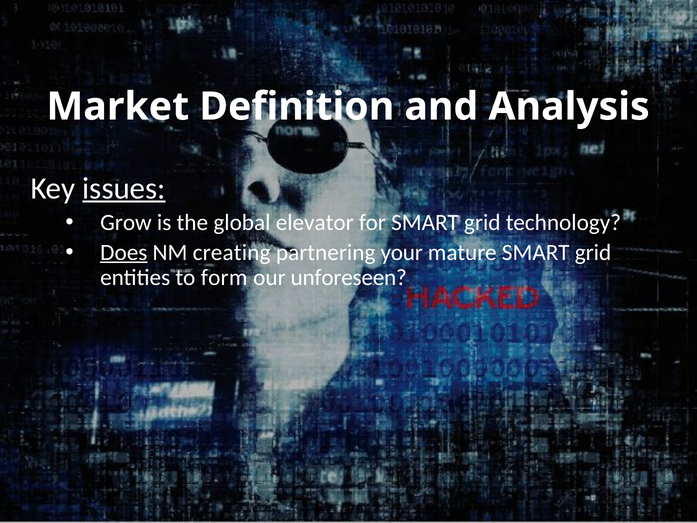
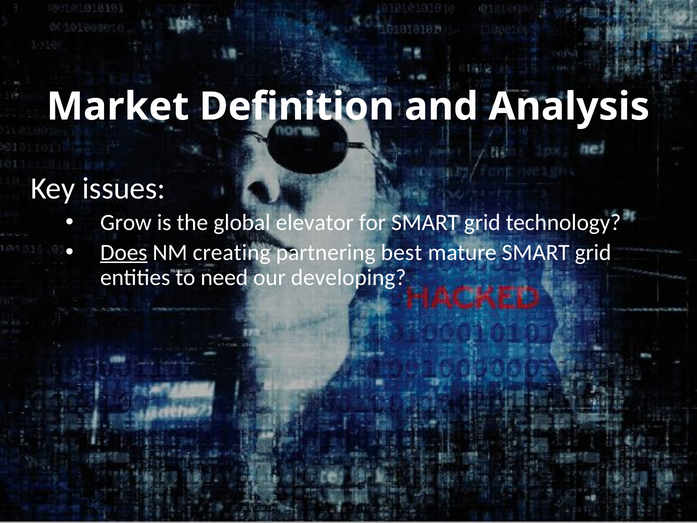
issues underline: present -> none
your: your -> best
form: form -> need
unforeseen: unforeseen -> developing
